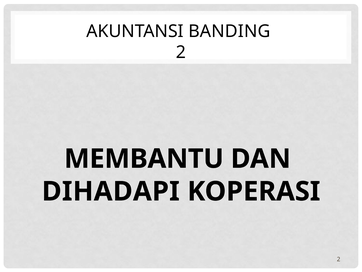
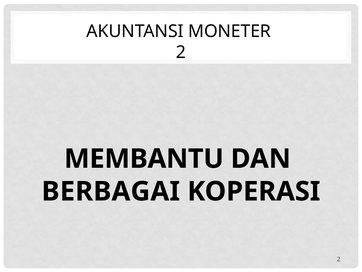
BANDING: BANDING -> MONETER
DIHADAPI: DIHADAPI -> BERBAGAI
